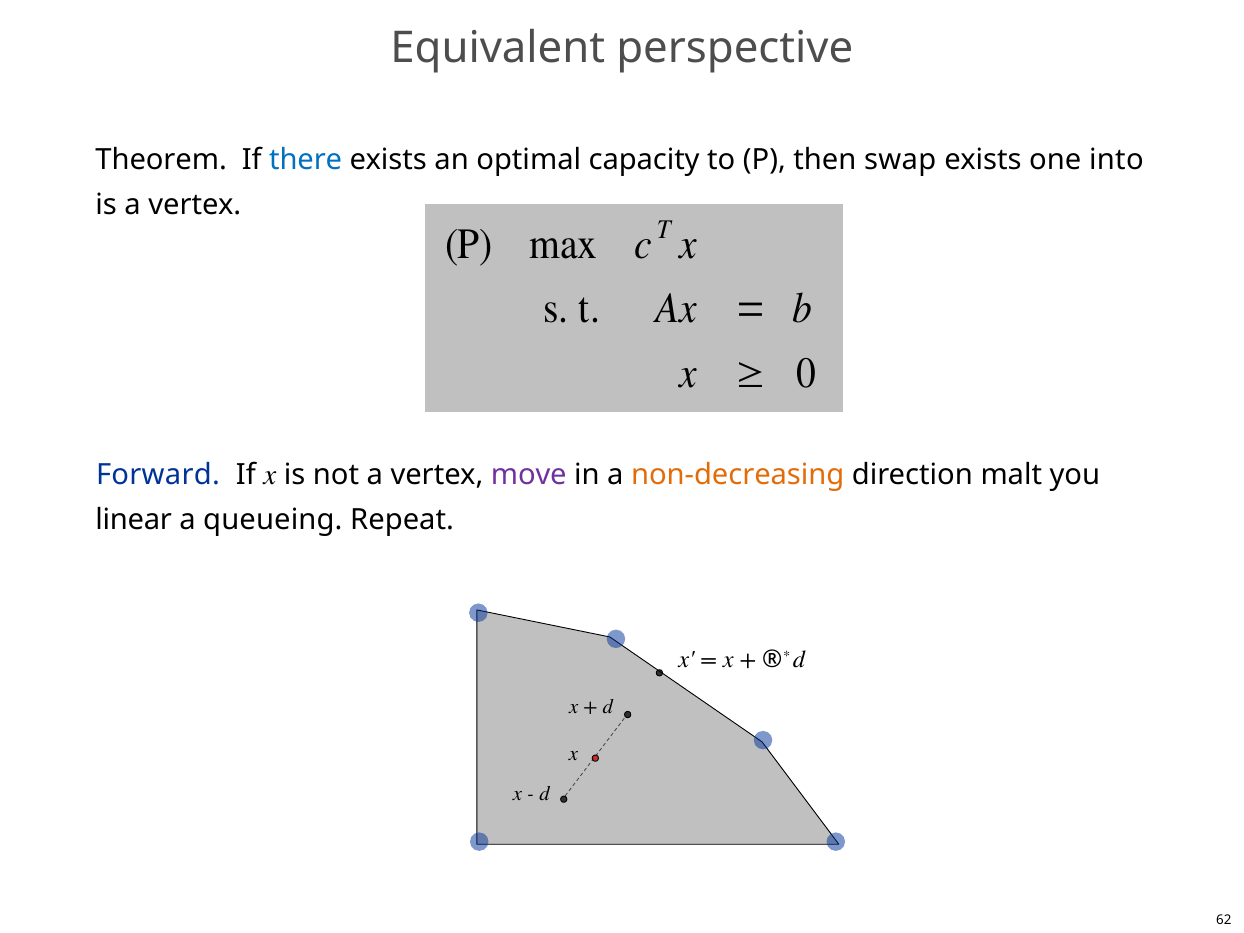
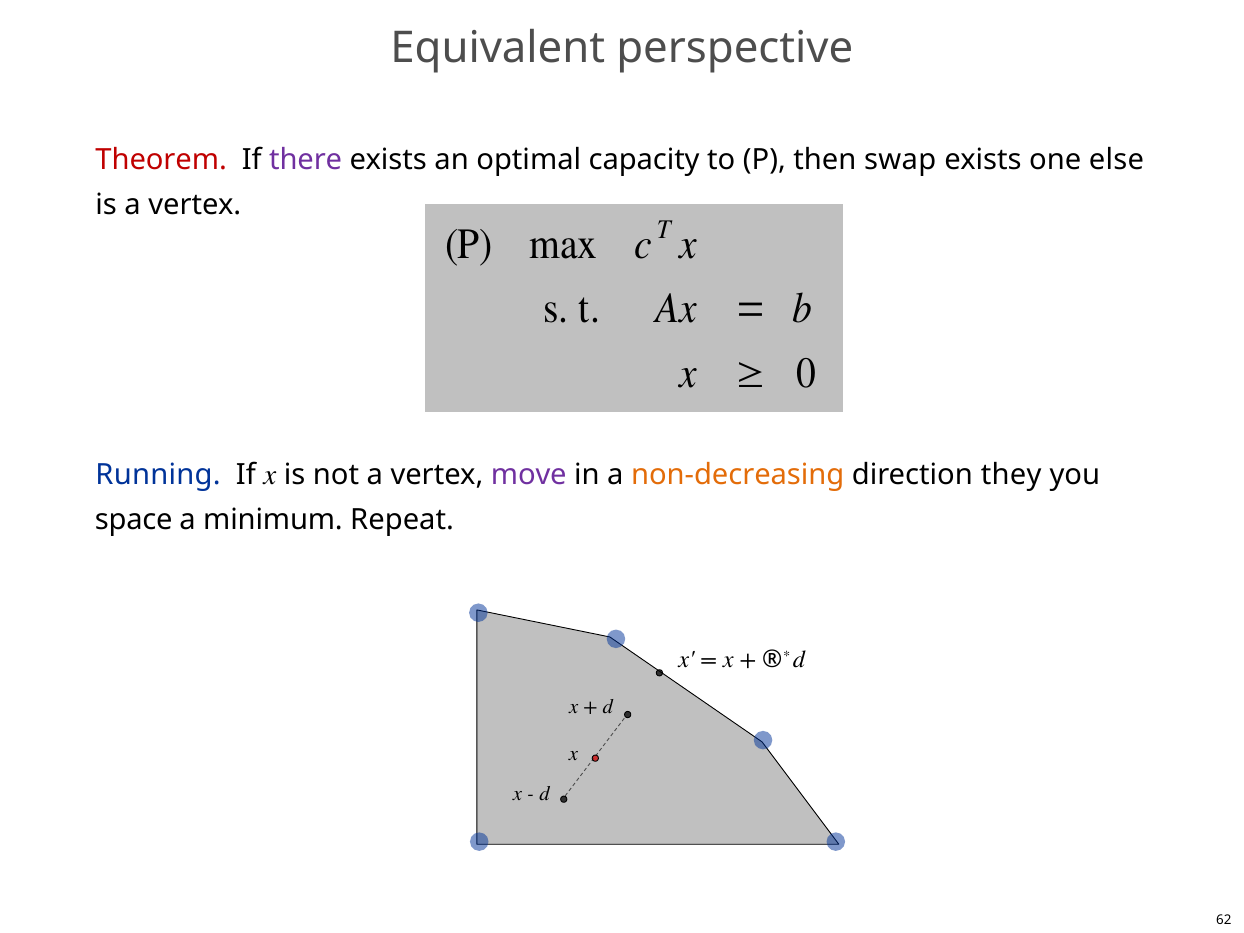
Theorem colour: black -> red
there colour: blue -> purple
into: into -> else
Forward: Forward -> Running
malt: malt -> they
linear: linear -> space
queueing: queueing -> minimum
